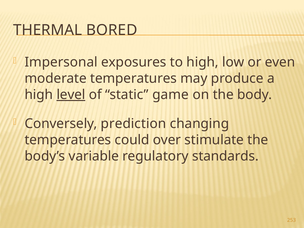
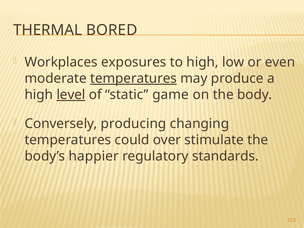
Impersonal: Impersonal -> Workplaces
temperatures at (134, 78) underline: none -> present
prediction: prediction -> producing
variable: variable -> happier
